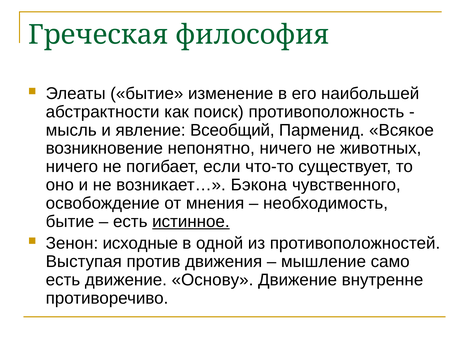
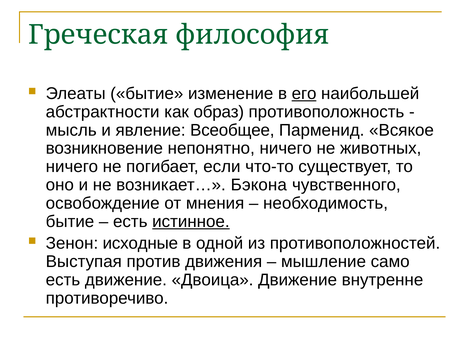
его underline: none -> present
поиск: поиск -> образ
Всеобщий: Всеобщий -> Всеобщее
Основу: Основу -> Двоица
